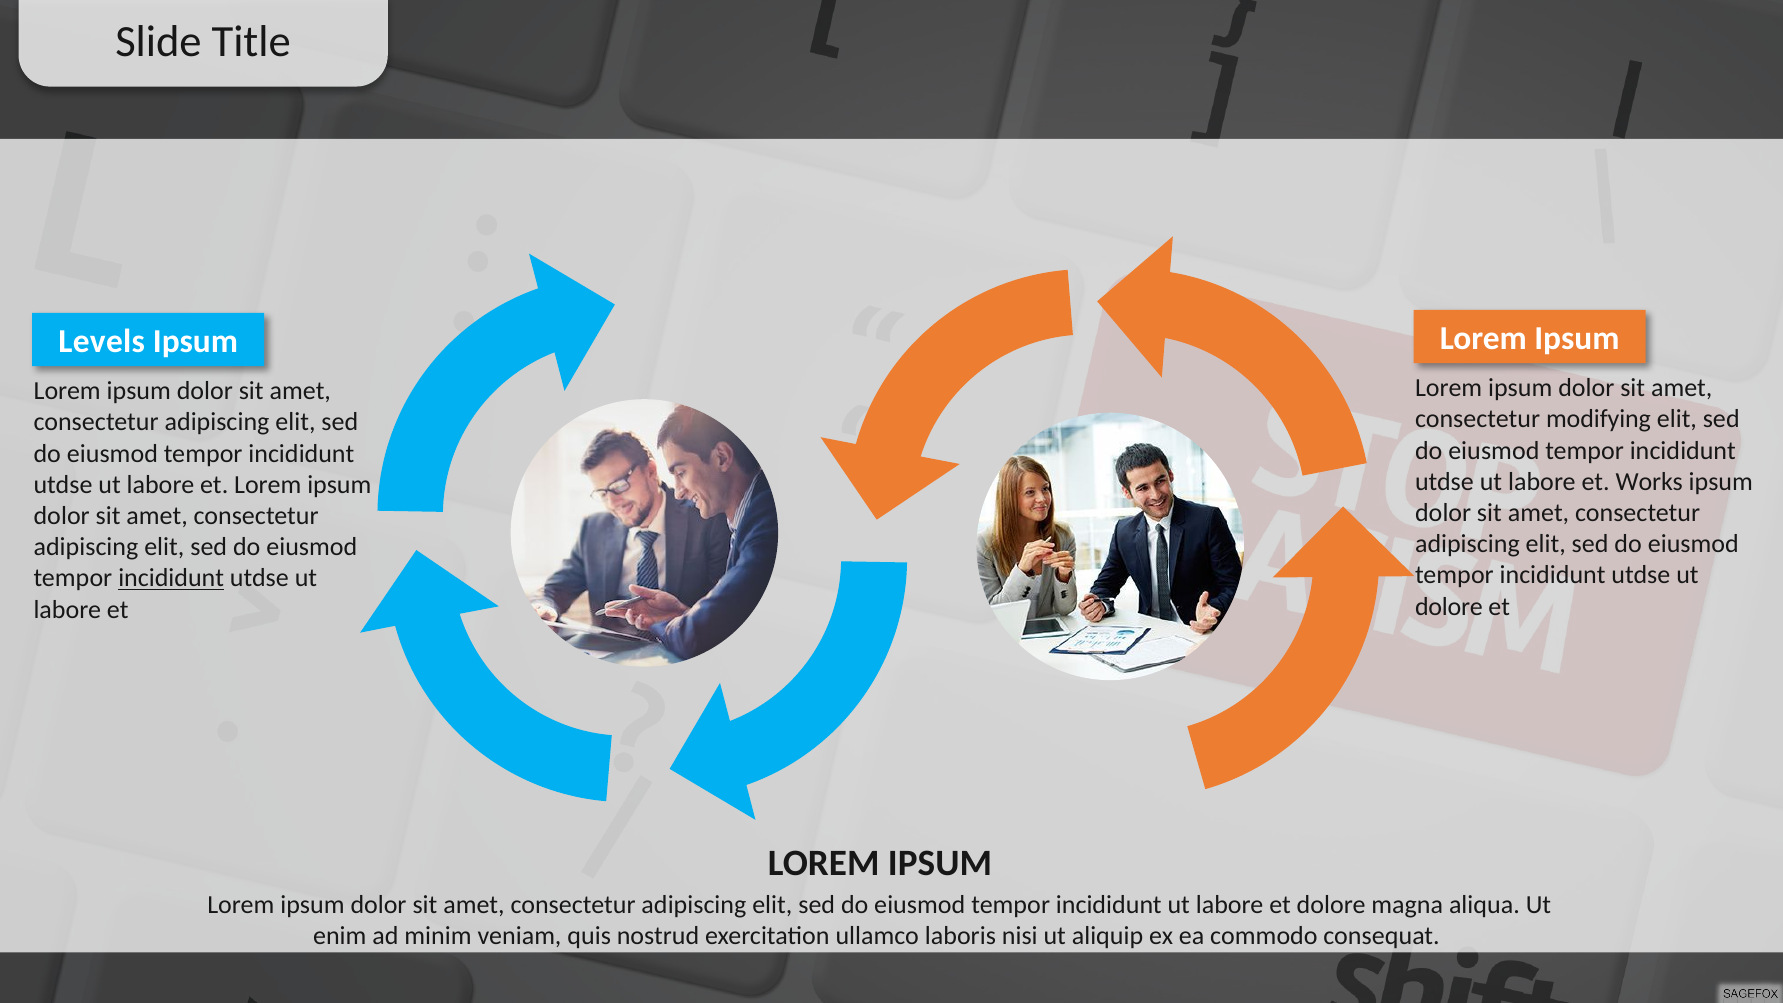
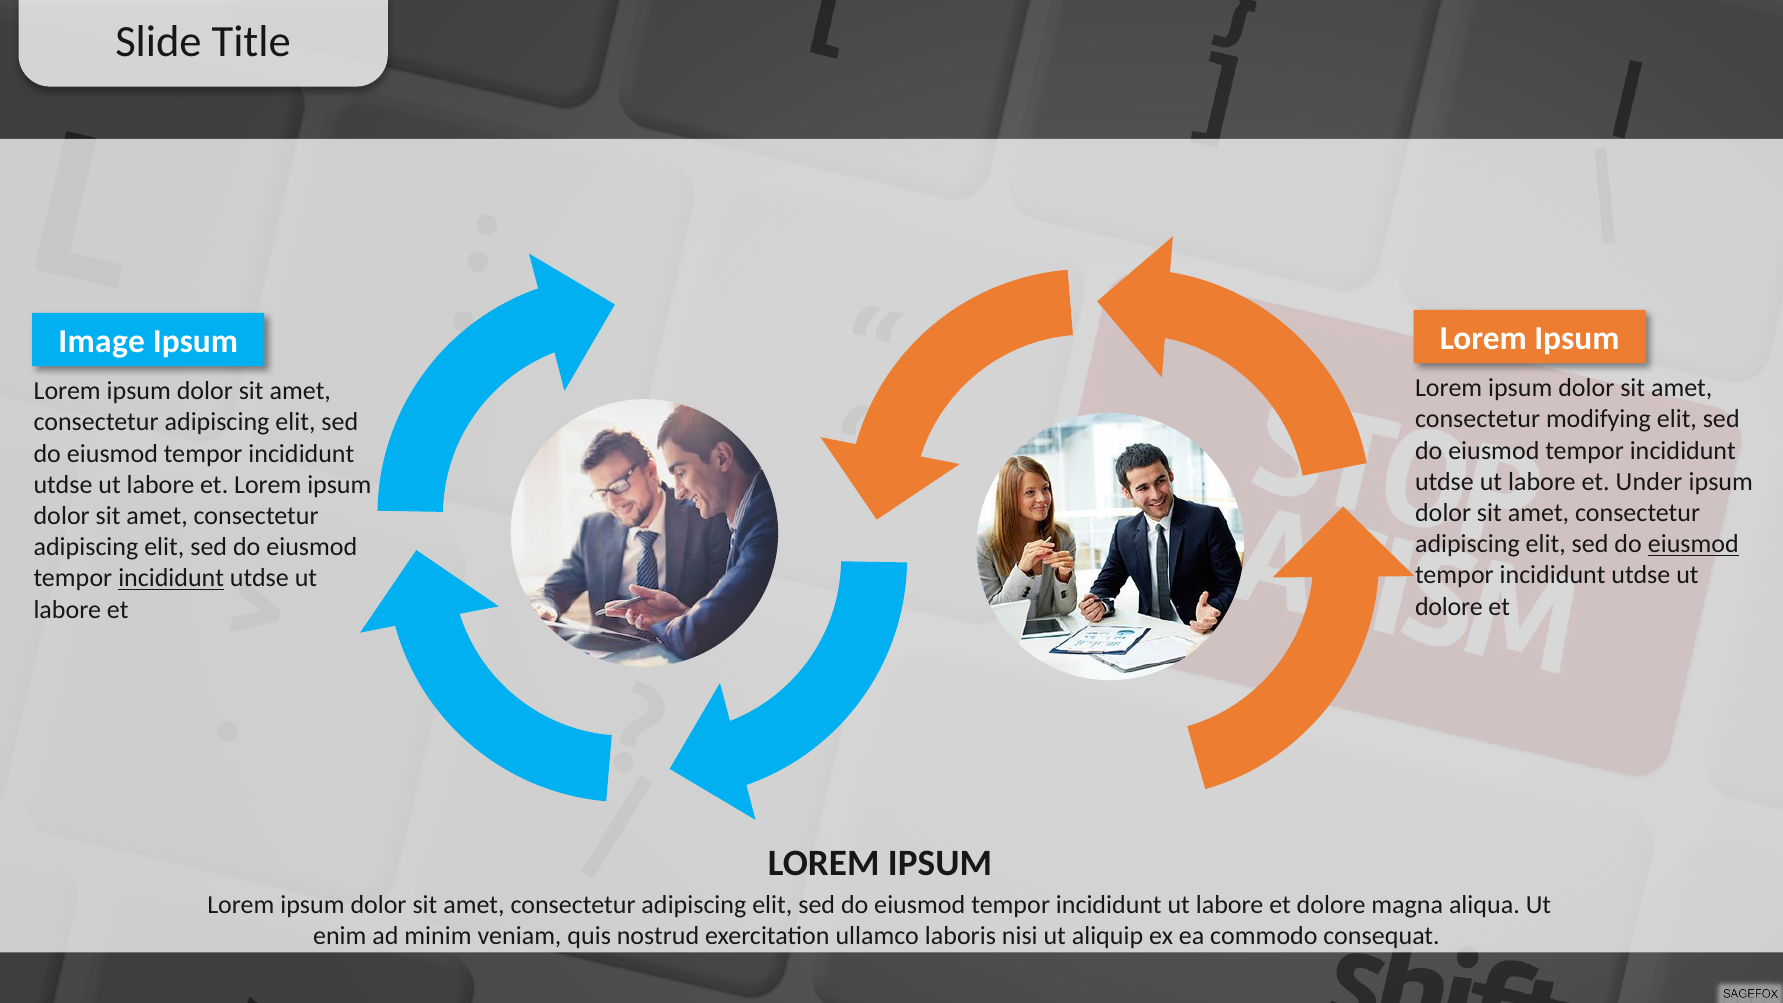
Levels: Levels -> Image
Works: Works -> Under
eiusmod at (1693, 544) underline: none -> present
